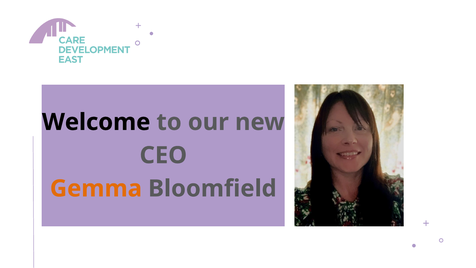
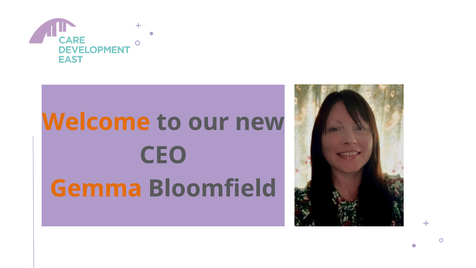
Welcome colour: black -> orange
